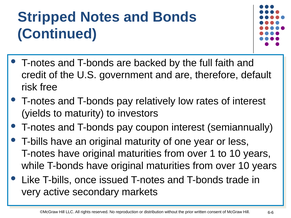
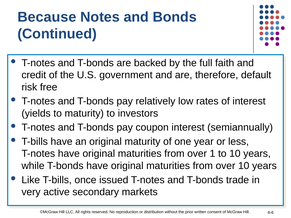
Stripped: Stripped -> Because
